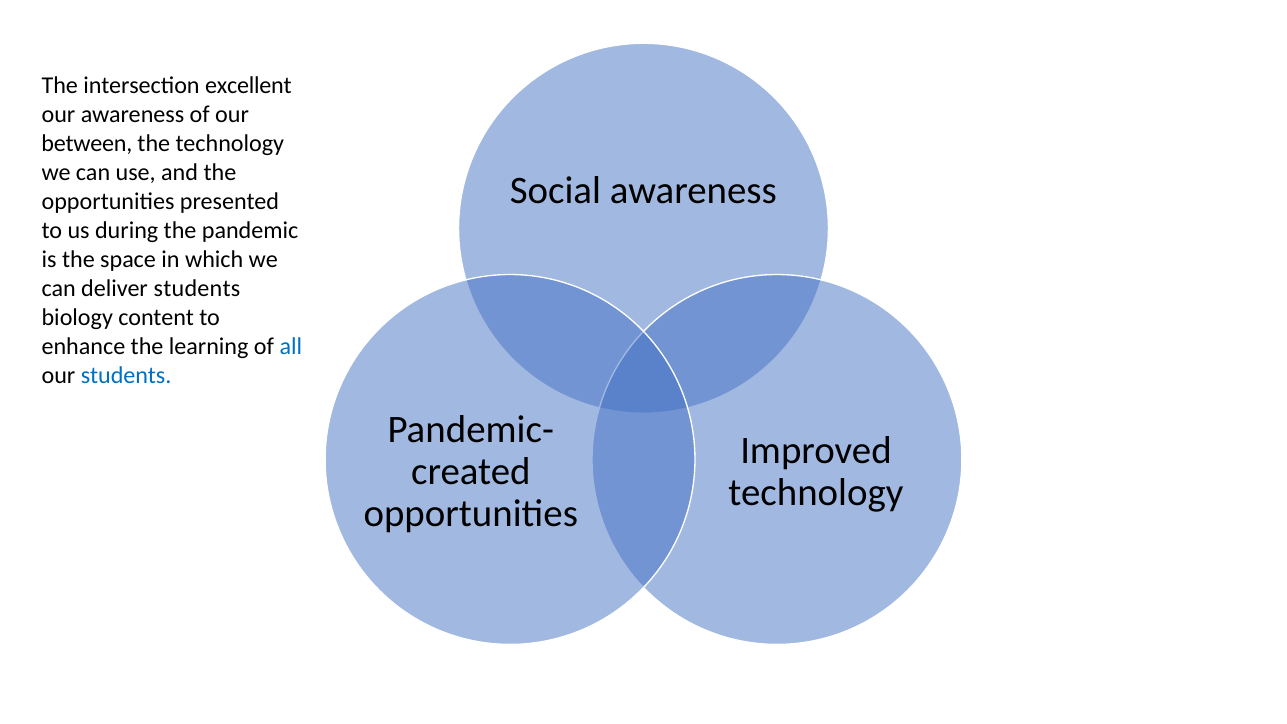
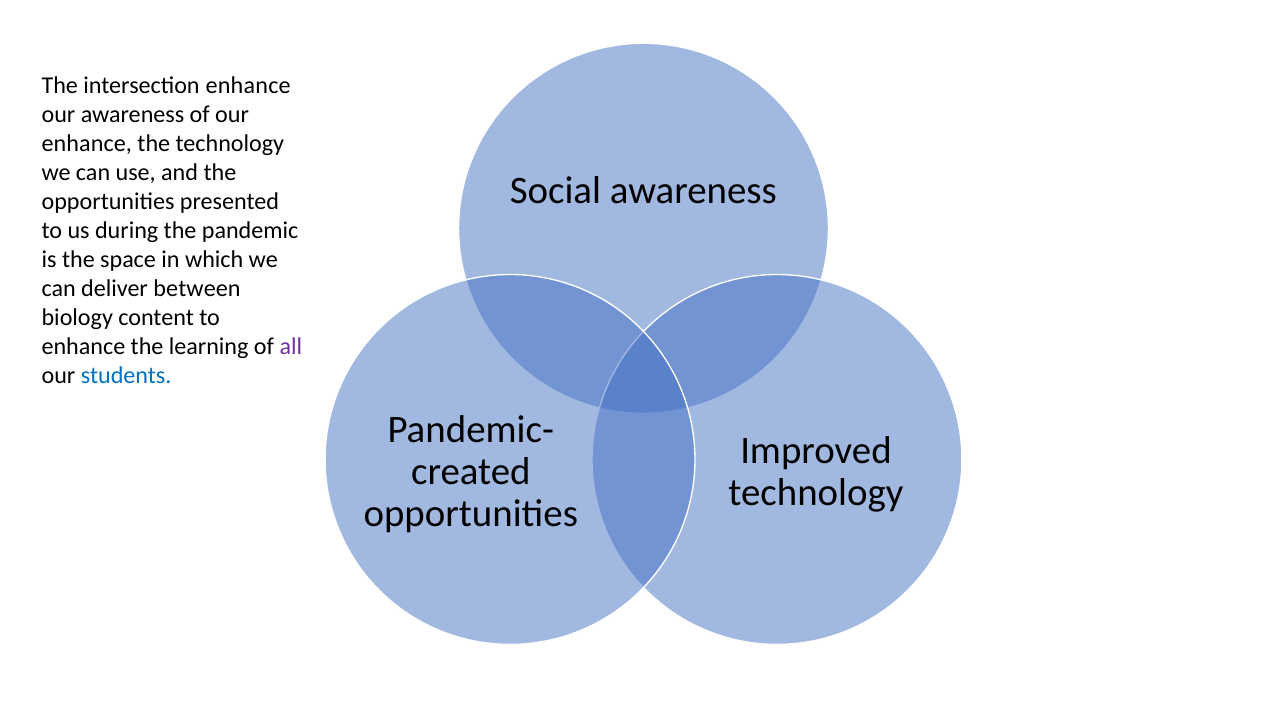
intersection excellent: excellent -> enhance
between at (87, 143): between -> enhance
deliver students: students -> between
all colour: blue -> purple
